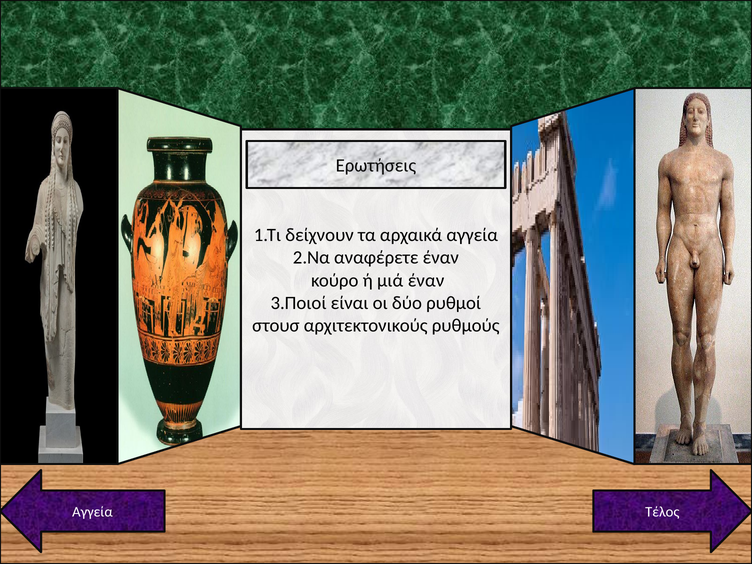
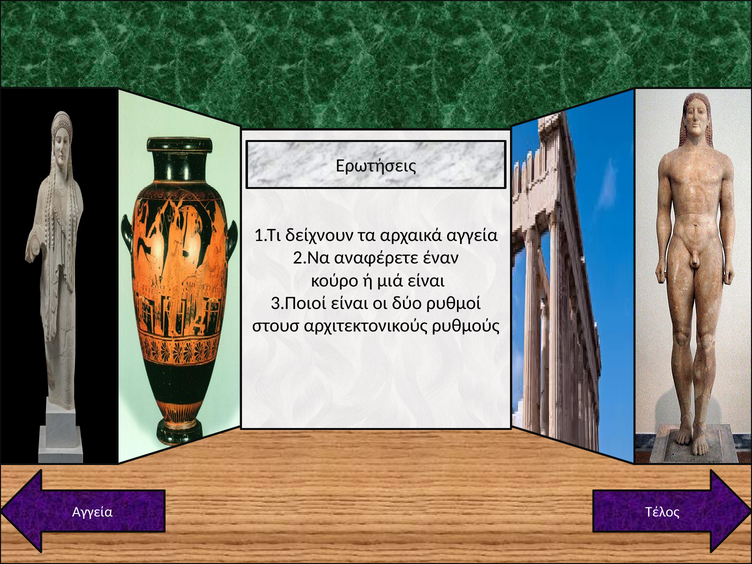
μιά έναν: έναν -> είναι
